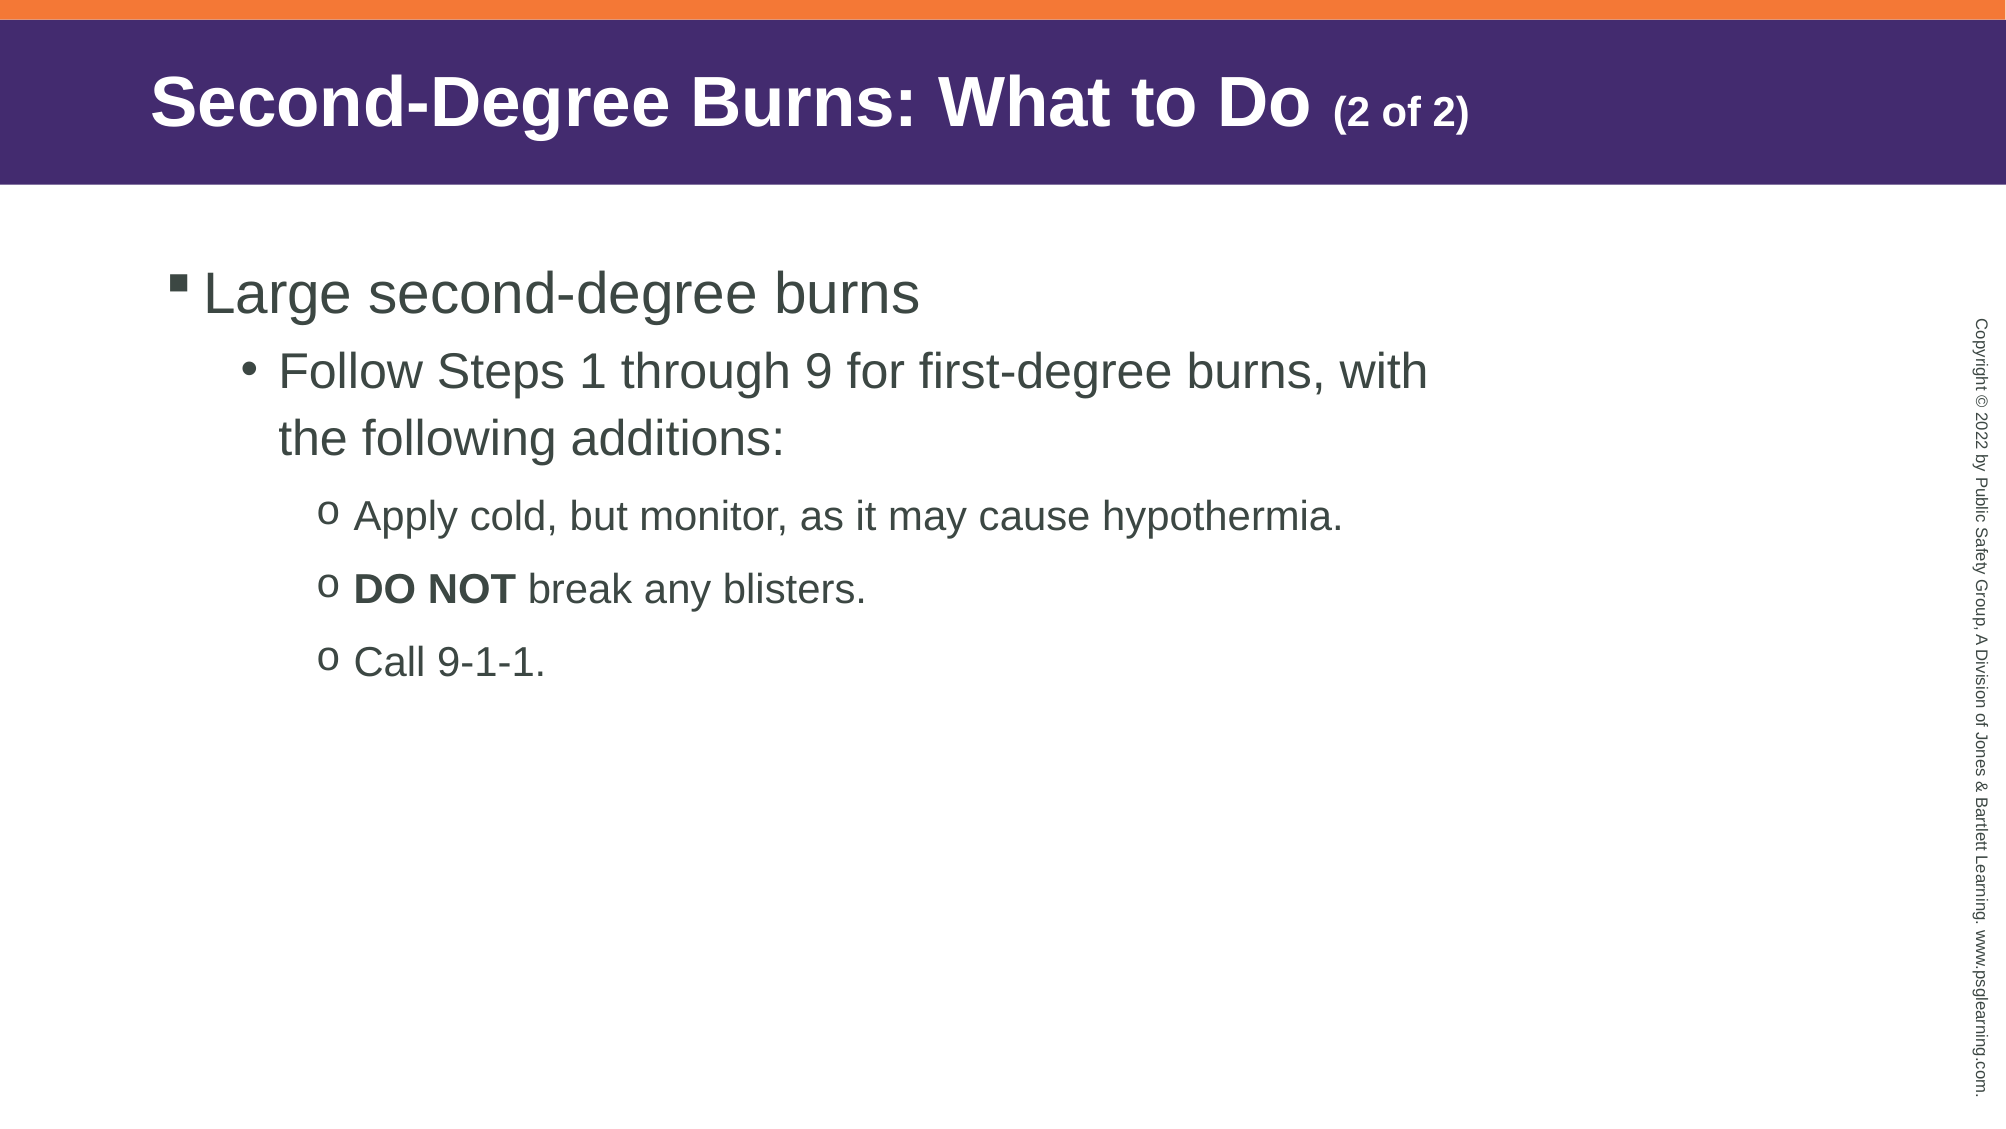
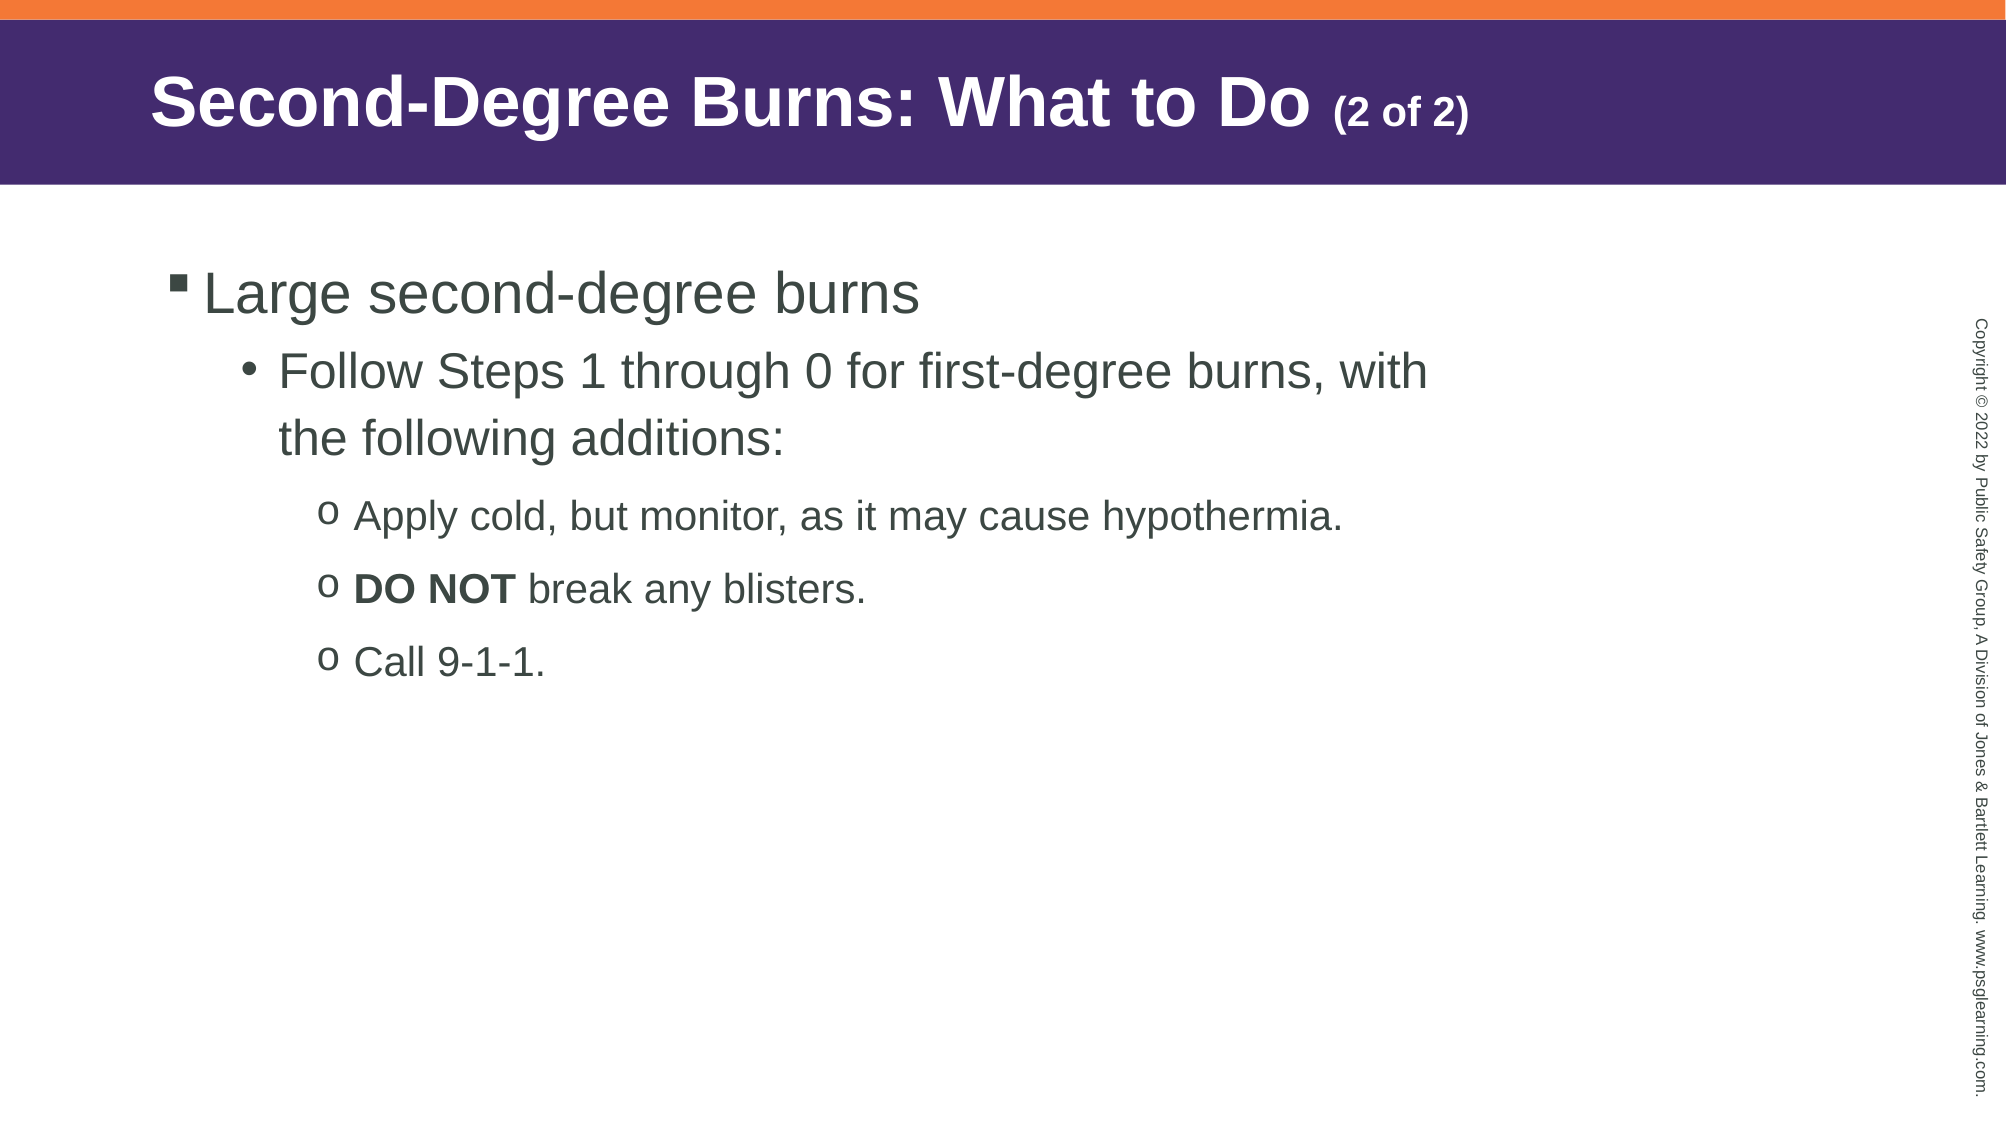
through 9: 9 -> 0
